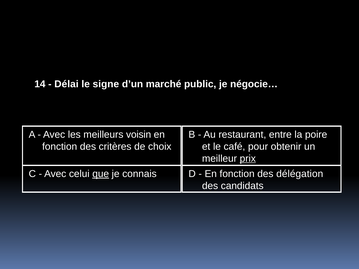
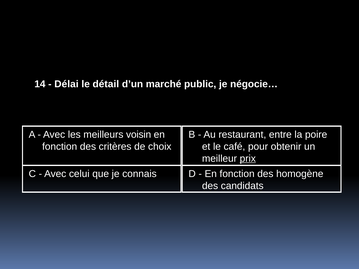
signe: signe -> détail
que underline: present -> none
délégation: délégation -> homogène
